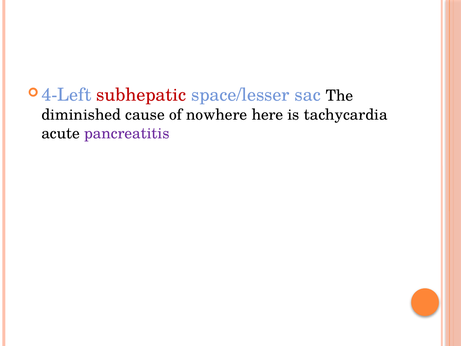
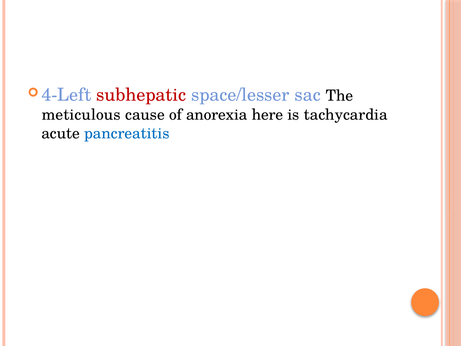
diminished: diminished -> meticulous
nowhere: nowhere -> anorexia
pancreatitis colour: purple -> blue
